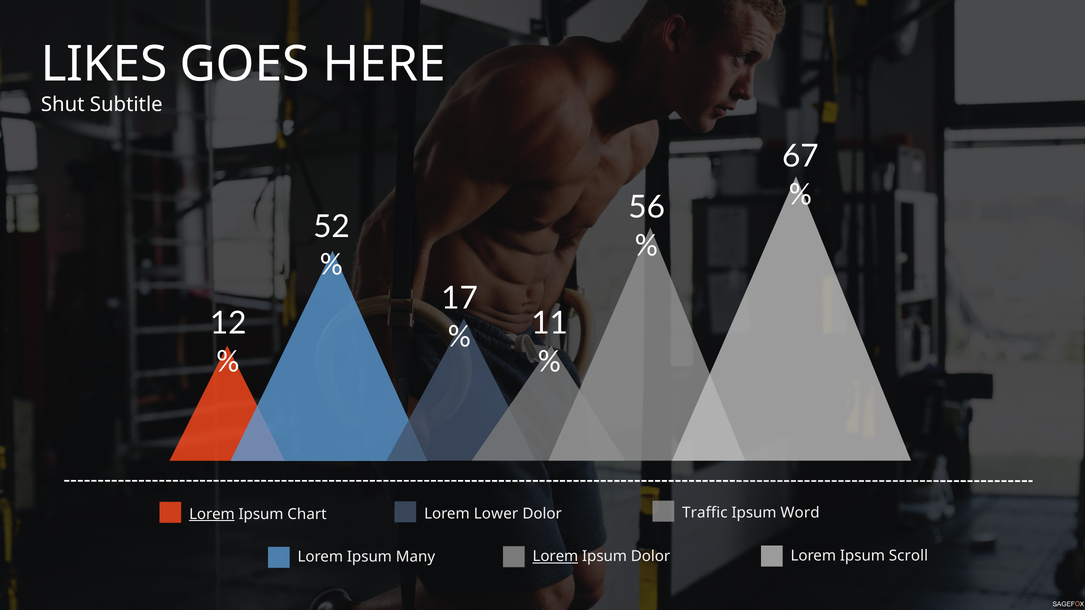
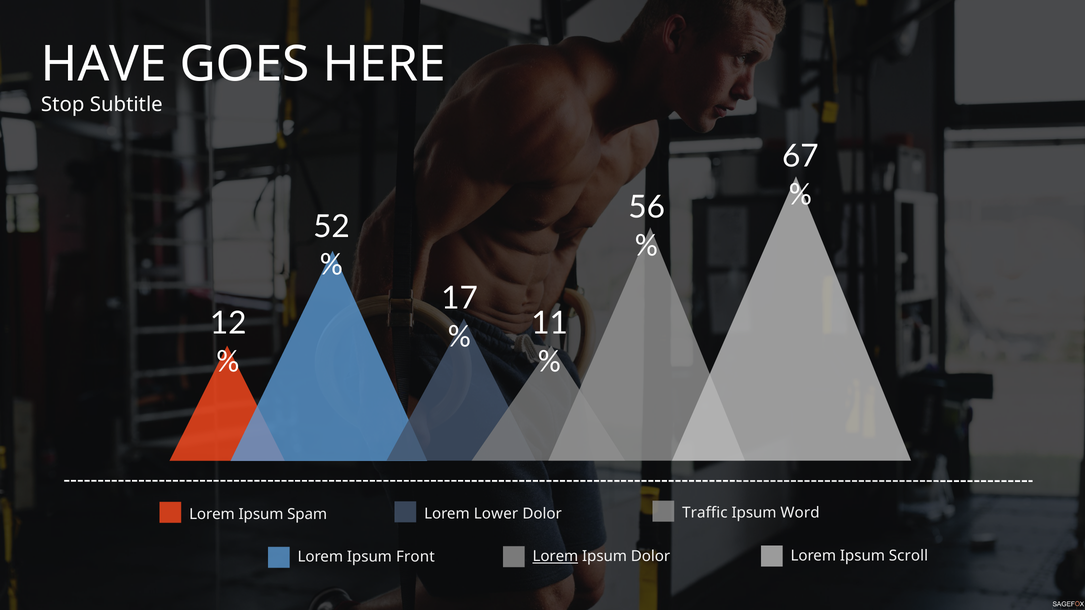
LIKES: LIKES -> HAVE
Shut: Shut -> Stop
Lorem at (212, 514) underline: present -> none
Chart: Chart -> Spam
Many: Many -> Front
